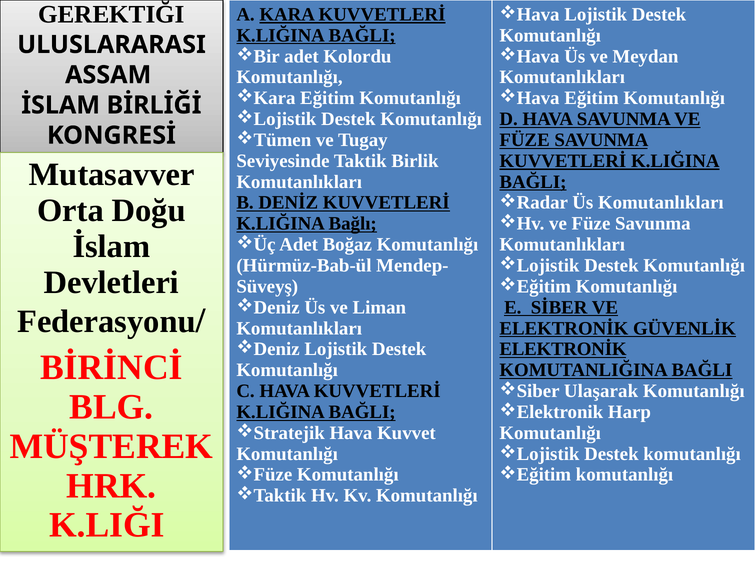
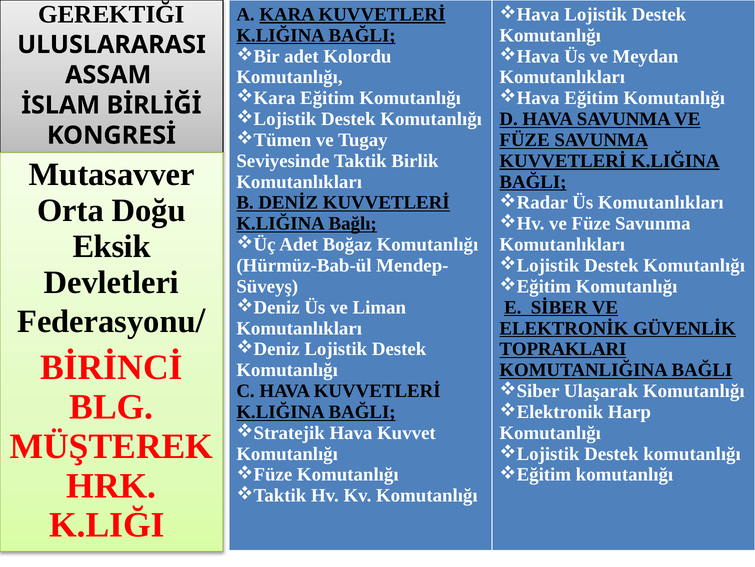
İslam at (111, 246): İslam -> Eksik
ELEKTRONİK at (563, 349): ELEKTRONİK -> TOPRAKLARI
